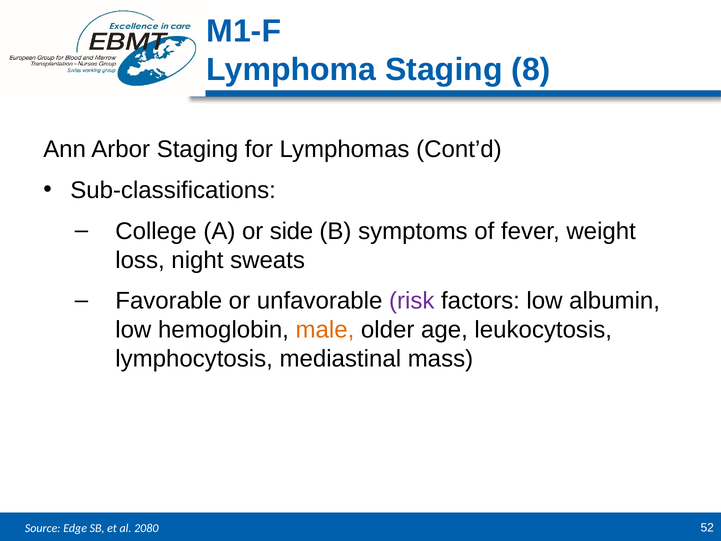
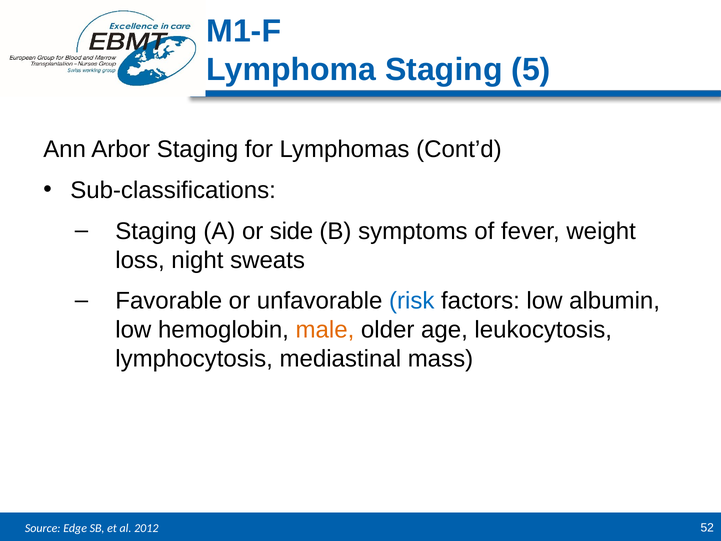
8: 8 -> 5
College at (156, 231): College -> Staging
risk colour: purple -> blue
2080: 2080 -> 2012
